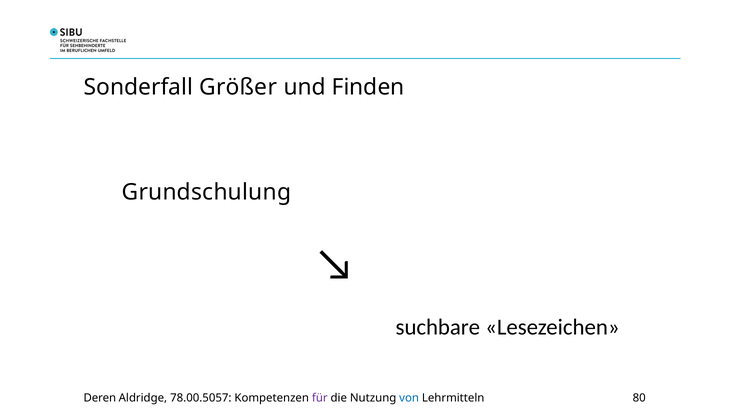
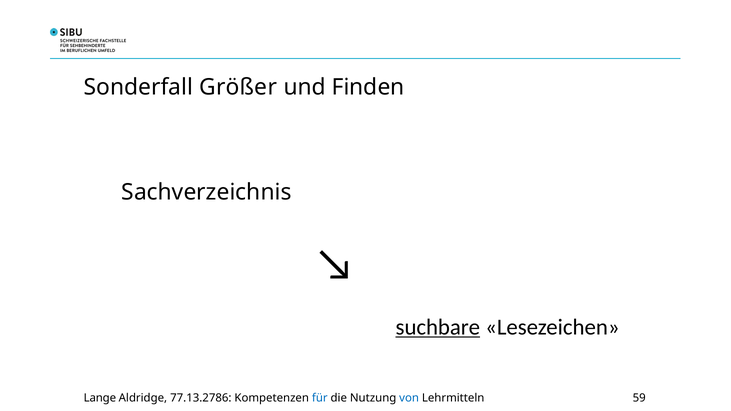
Grundschulung: Grundschulung -> Sachverzeichnis
suchbare underline: none -> present
Deren: Deren -> Lange
78.00.5057: 78.00.5057 -> 77.13.2786
für colour: purple -> blue
80: 80 -> 59
